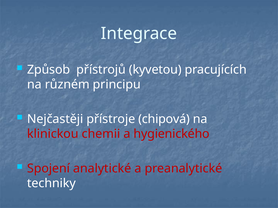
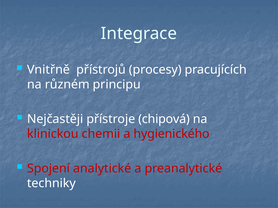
Způsob: Způsob -> Vnitřně
kyvetou: kyvetou -> procesy
